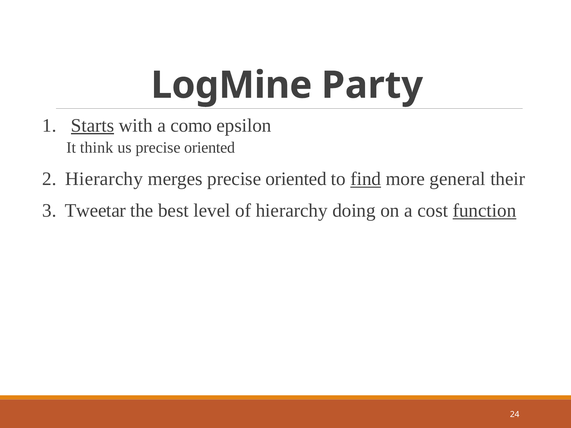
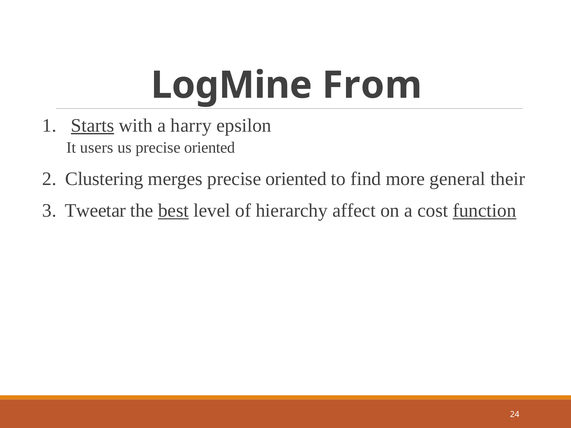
Party: Party -> From
como: como -> harry
think: think -> users
Hierarchy at (104, 179): Hierarchy -> Clustering
find underline: present -> none
best underline: none -> present
doing: doing -> affect
